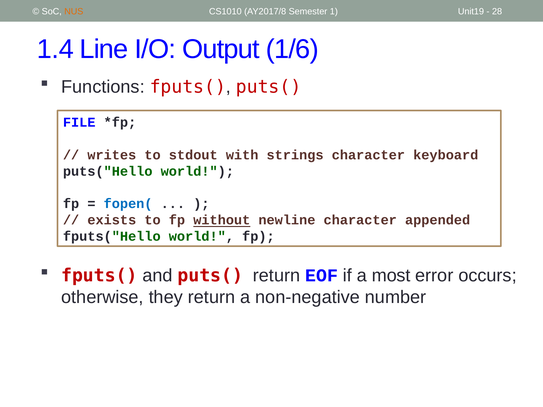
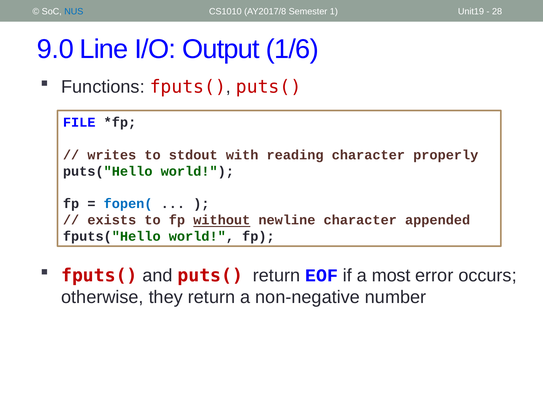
NUS colour: orange -> blue
1.4: 1.4 -> 9.0
strings: strings -> reading
keyboard: keyboard -> properly
